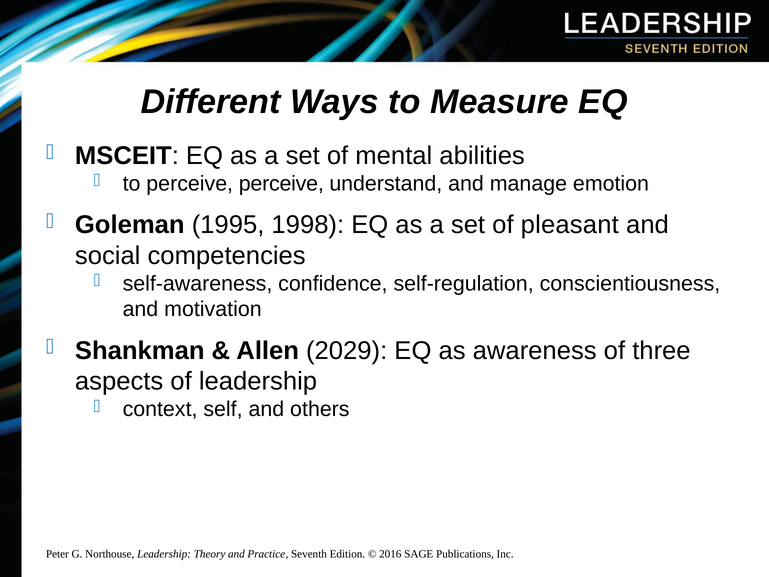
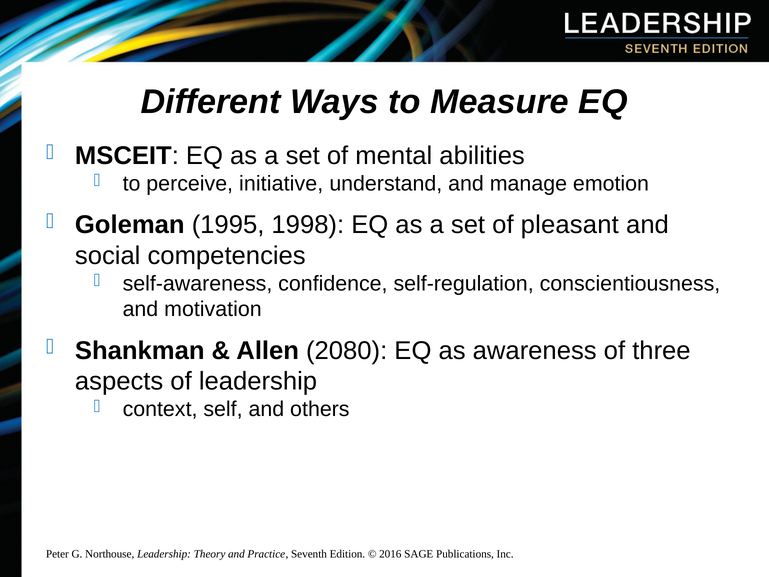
perceive perceive: perceive -> initiative
2029: 2029 -> 2080
